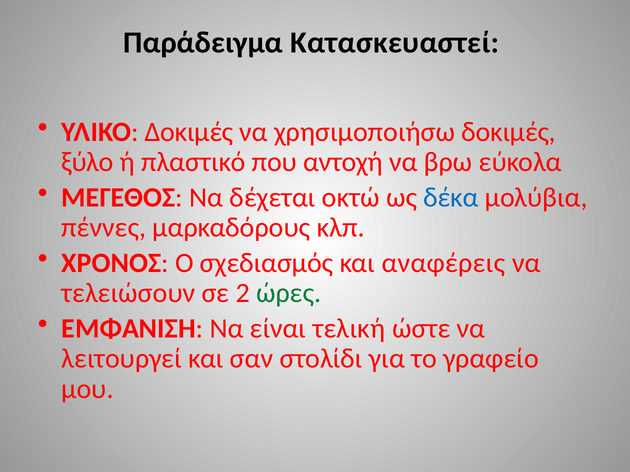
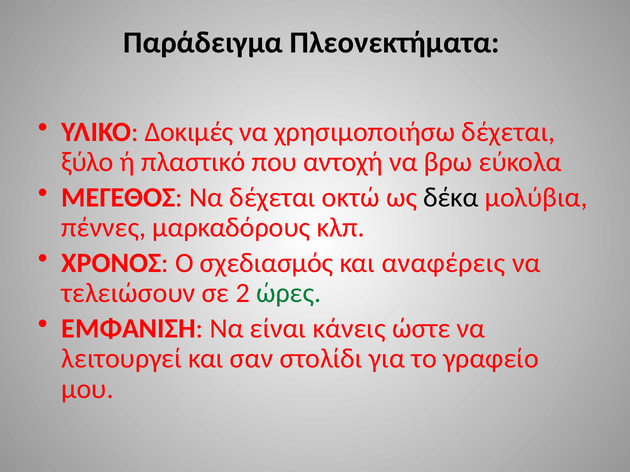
Κατασκευαστεί: Κατασκευαστεί -> Πλεονεκτήματα
χρησιμοποιήσω δοκιμές: δοκιμές -> δέχεται
δέκα colour: blue -> black
τελική: τελική -> κάνεις
